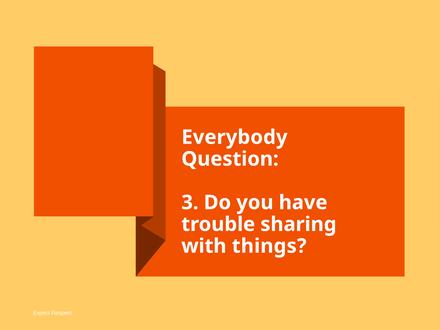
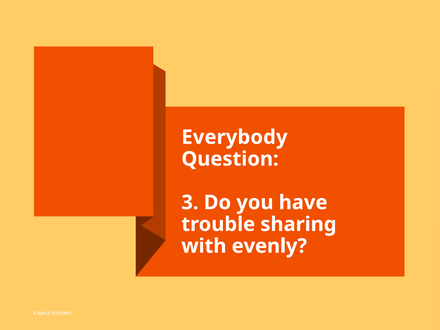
things: things -> evenly
